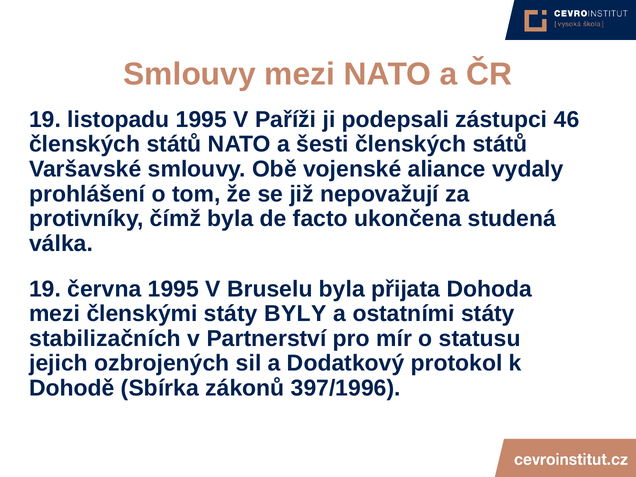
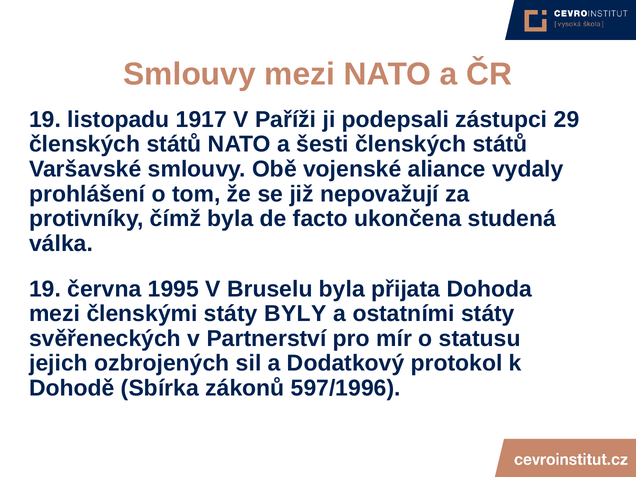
listopadu 1995: 1995 -> 1917
46: 46 -> 29
stabilizačních: stabilizačních -> svěřeneckých
397/1996: 397/1996 -> 597/1996
